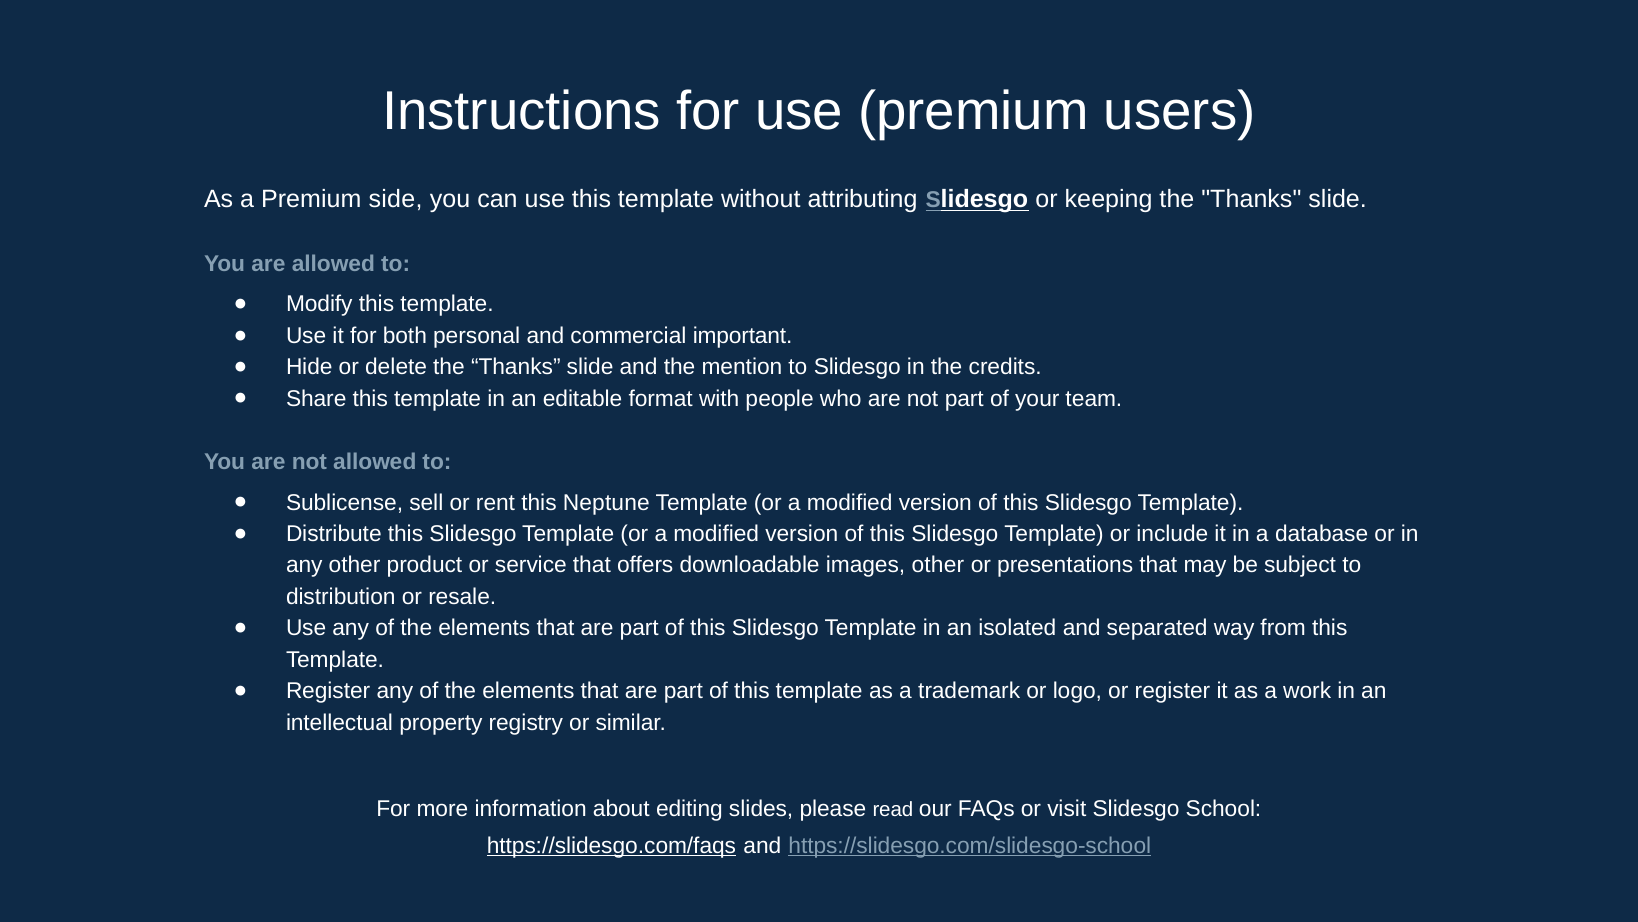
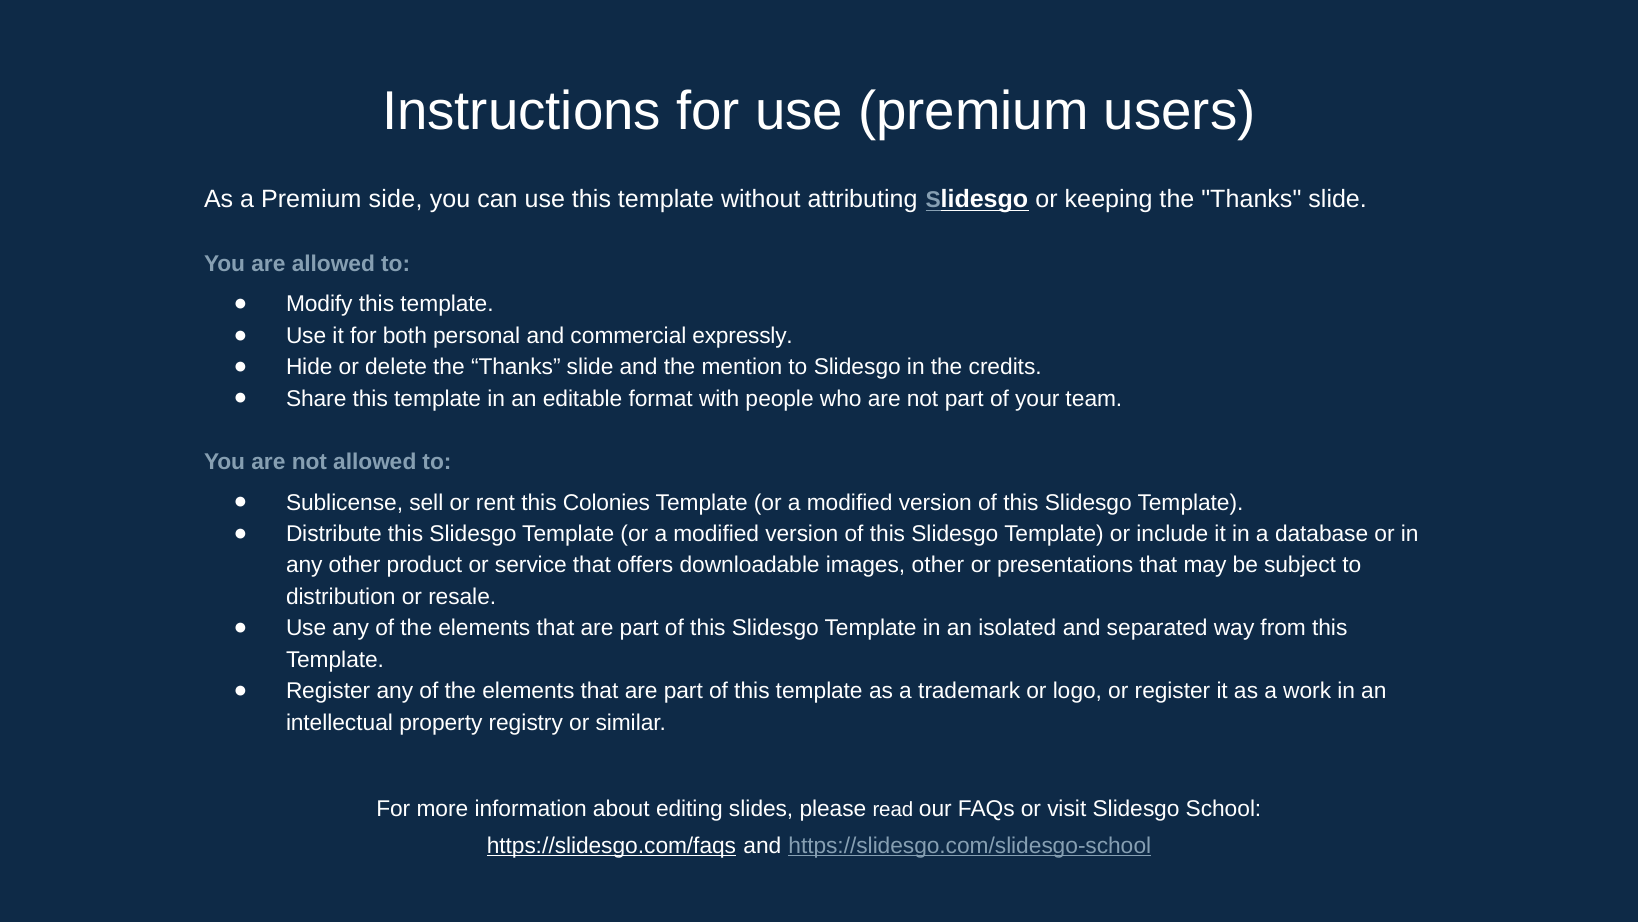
important: important -> expressly
Neptune: Neptune -> Colonies
